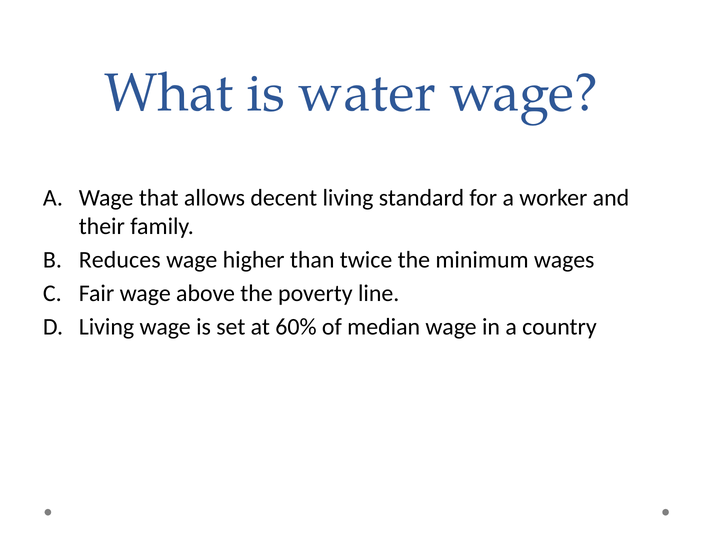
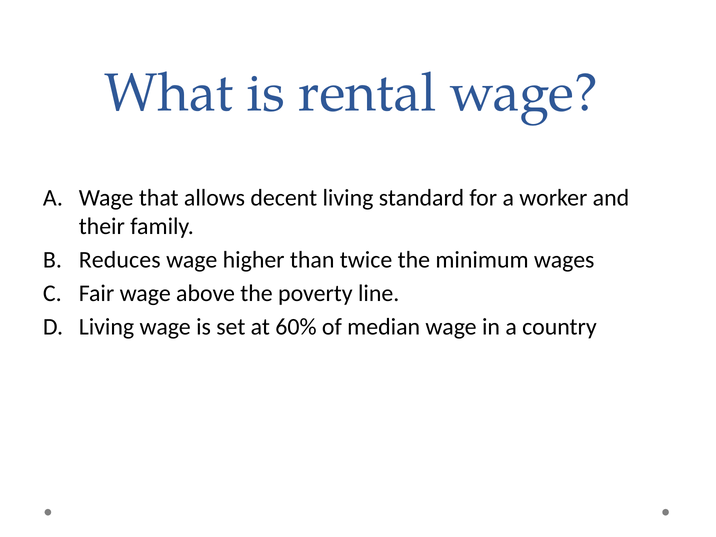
water: water -> rental
